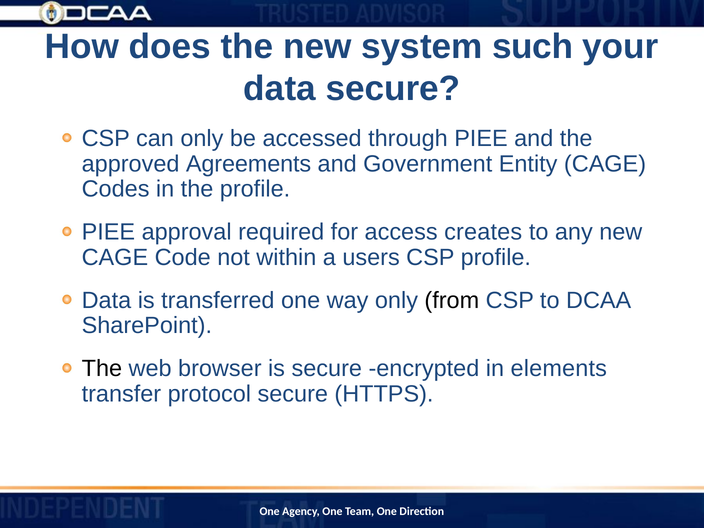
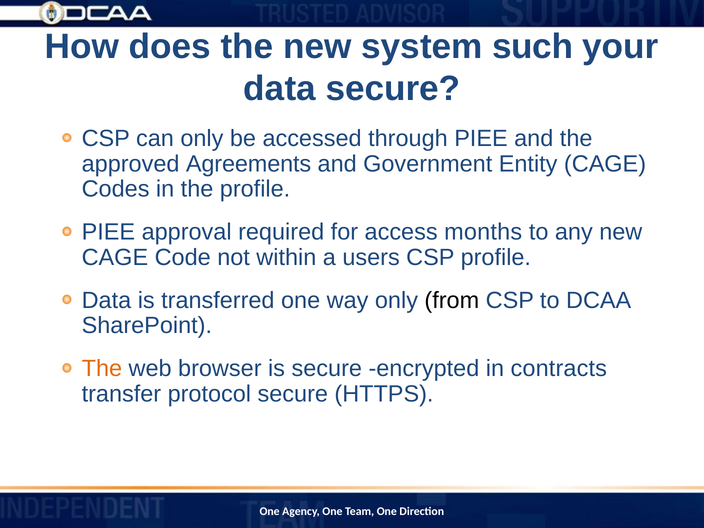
creates: creates -> months
The at (102, 369) colour: black -> orange
elements: elements -> contracts
